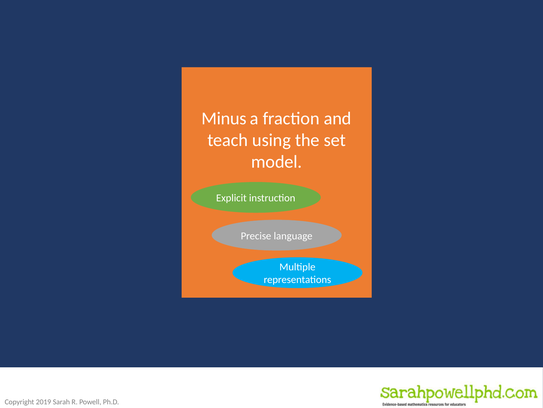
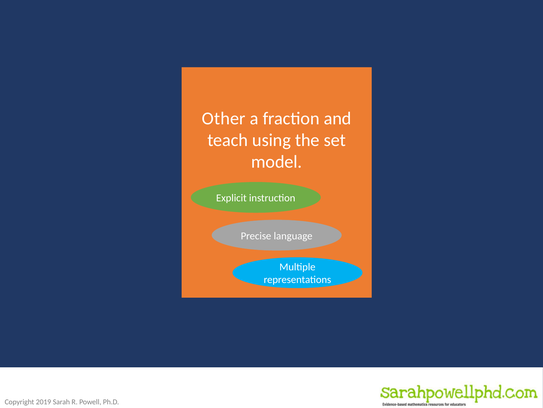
Minus: Minus -> Other
